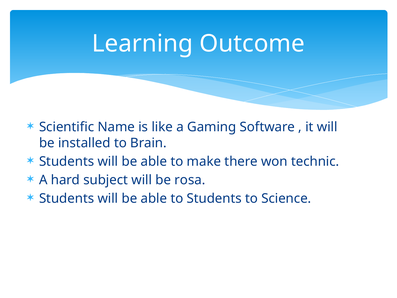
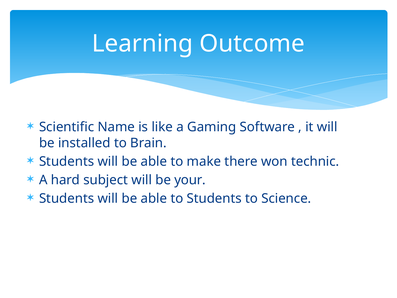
rosa: rosa -> your
